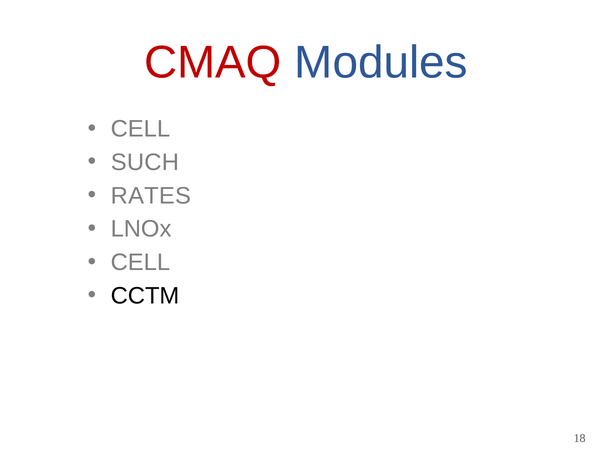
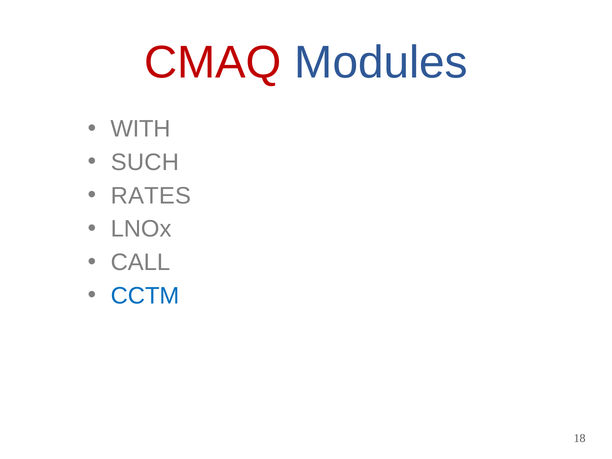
CELL at (140, 129): CELL -> WITH
CELL at (140, 262): CELL -> CALL
CCTM colour: black -> blue
